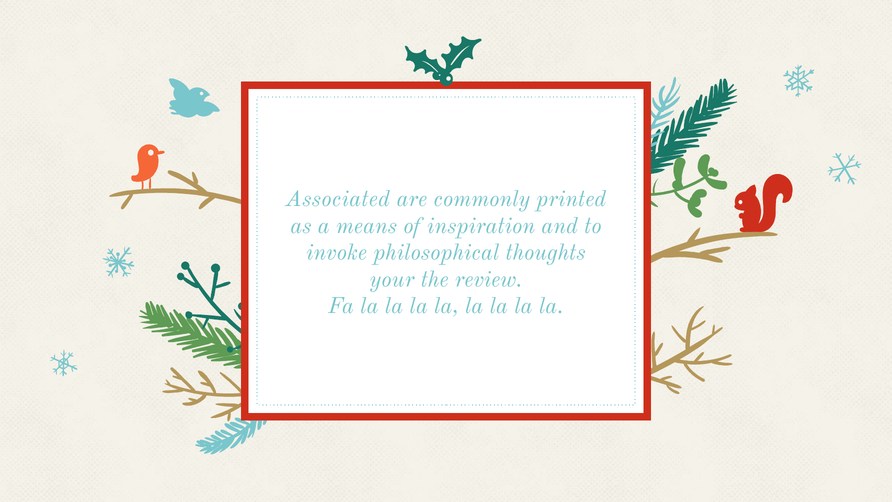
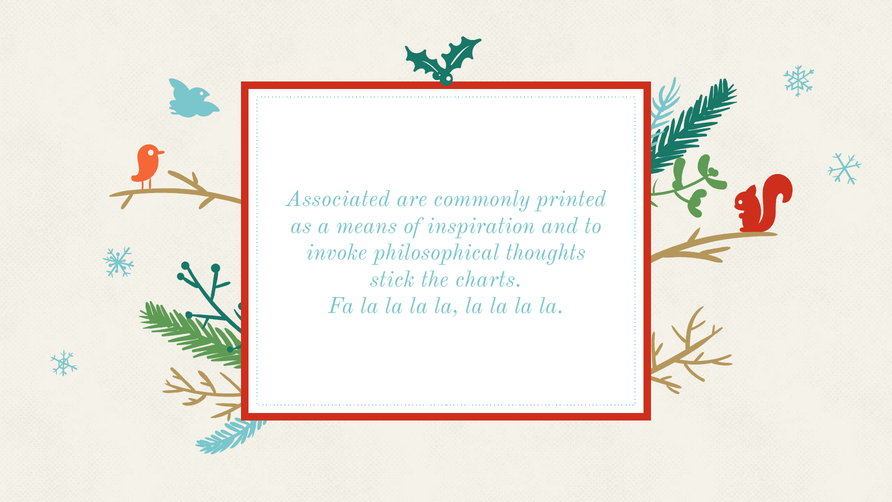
your: your -> stick
review: review -> charts
